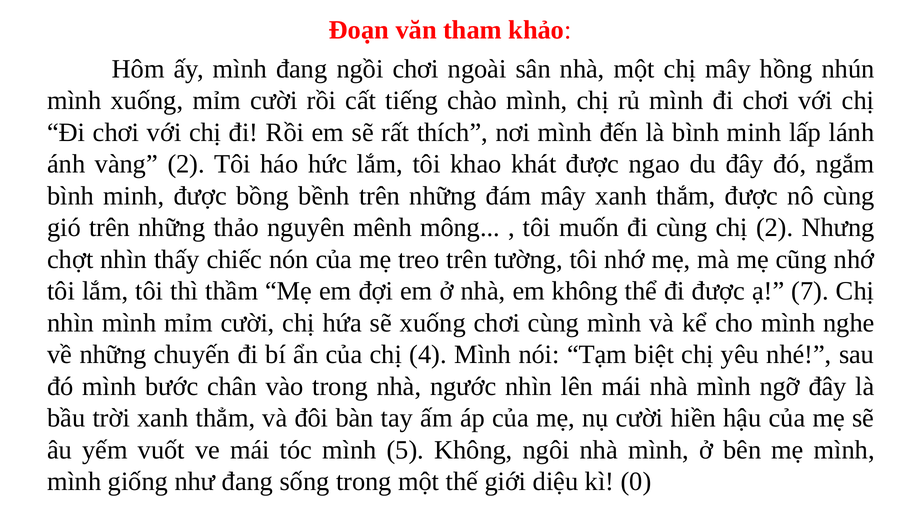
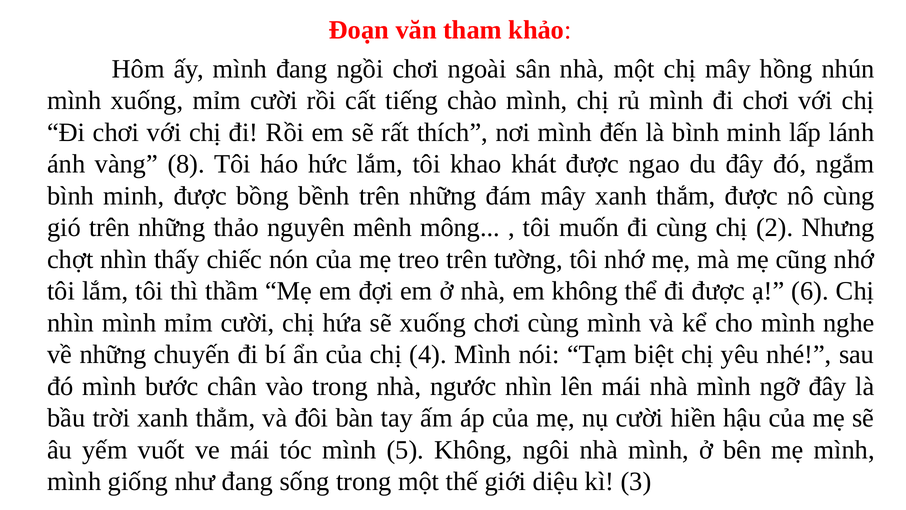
vàng 2: 2 -> 8
7: 7 -> 6
0: 0 -> 3
